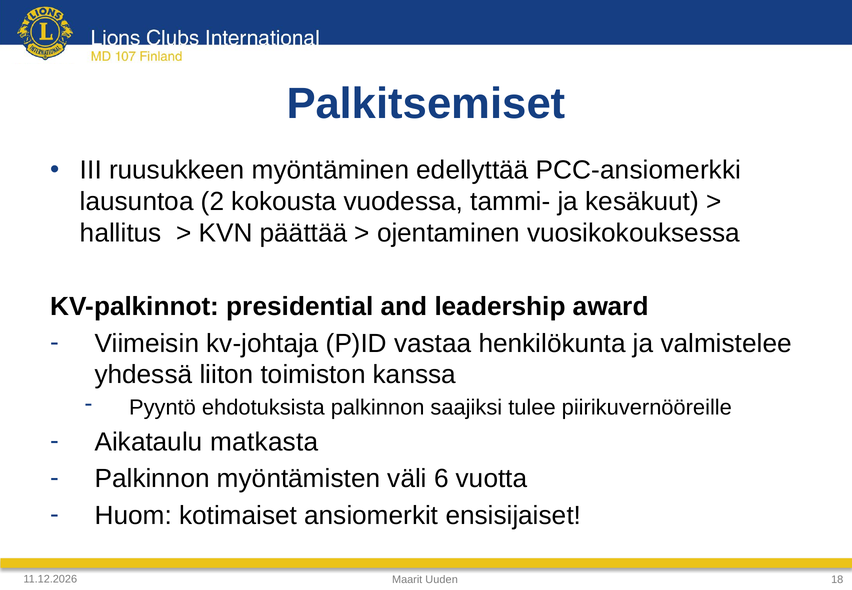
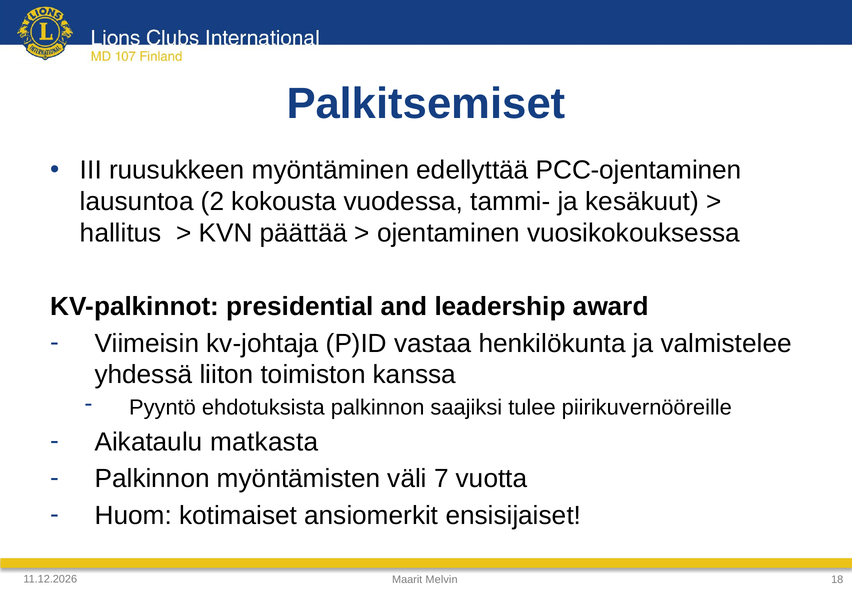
PCC-ansiomerkki: PCC-ansiomerkki -> PCC-ojentaminen
6: 6 -> 7
Uuden: Uuden -> Melvin
